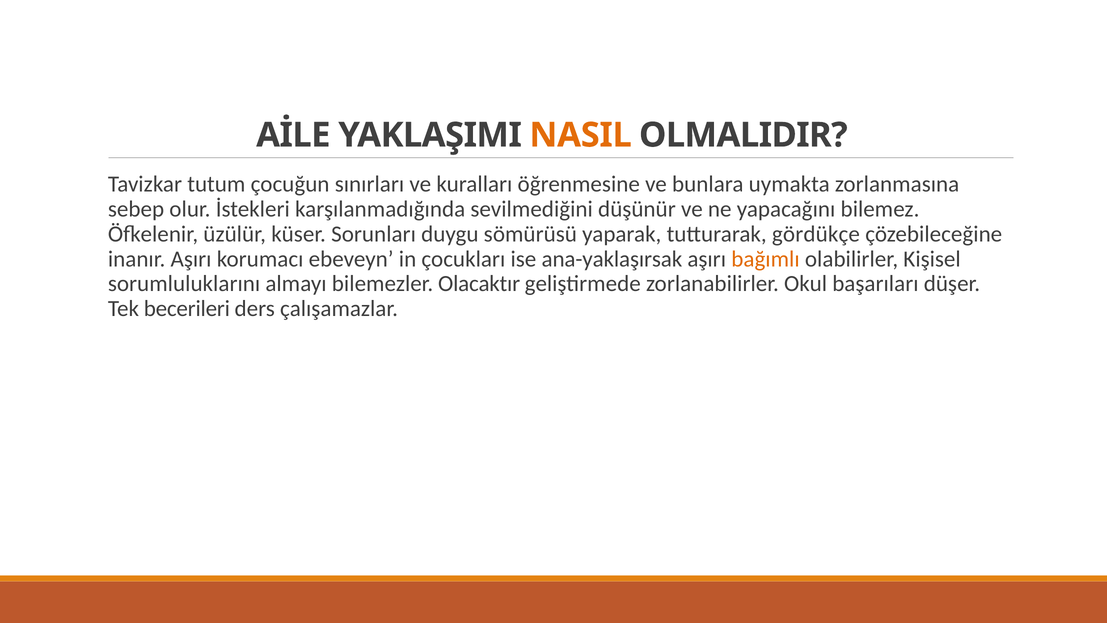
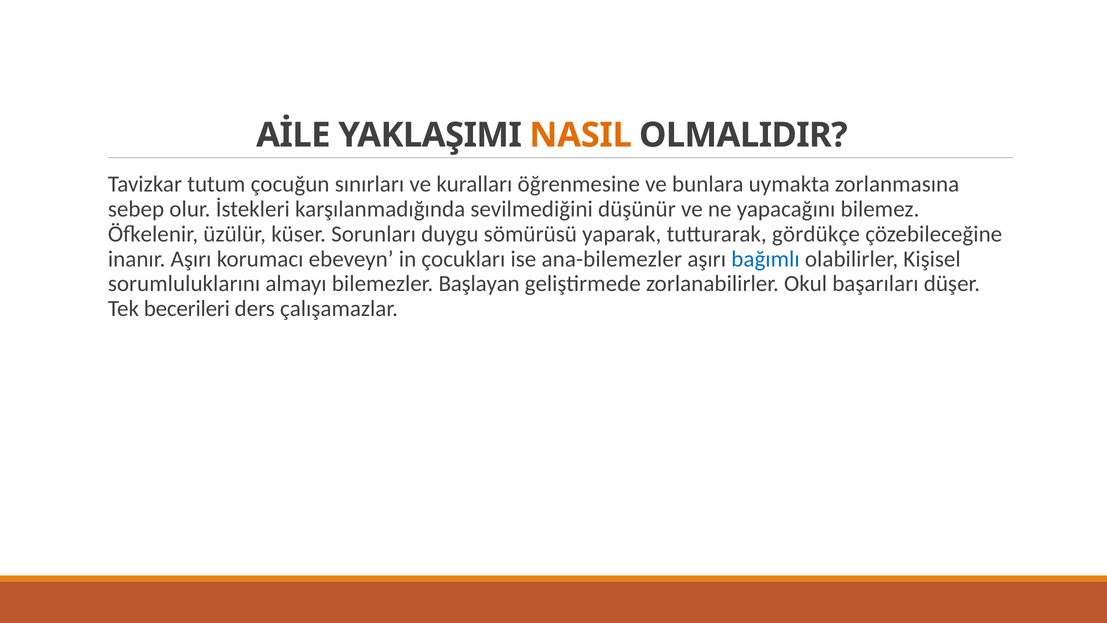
ana-yaklaşırsak: ana-yaklaşırsak -> ana-bilemezler
bağımlı colour: orange -> blue
Olacaktır: Olacaktır -> Başlayan
